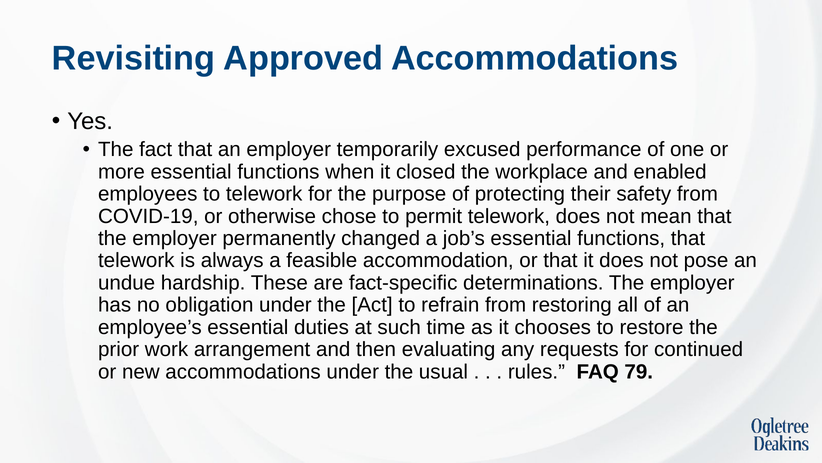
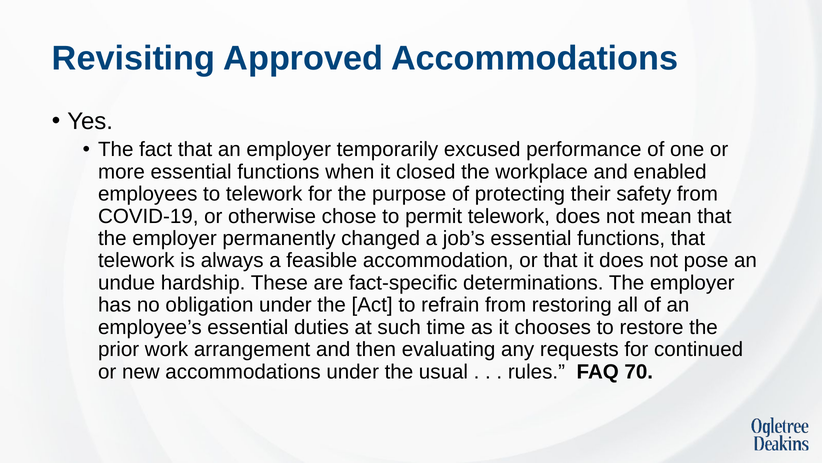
79: 79 -> 70
